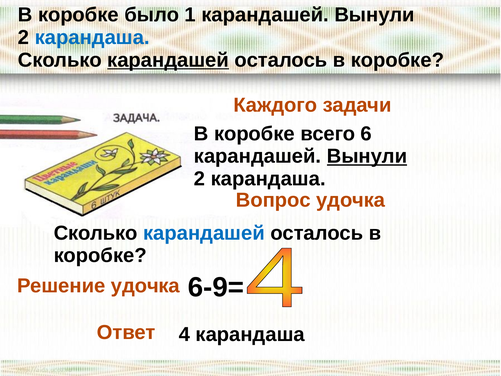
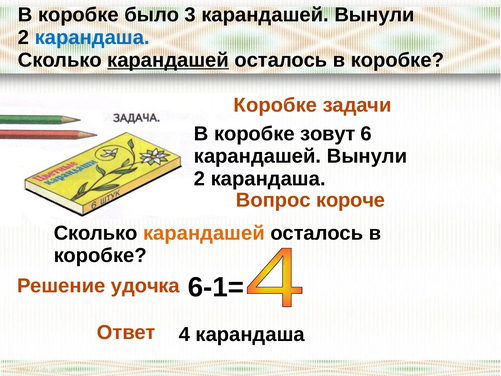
1: 1 -> 3
Каждого at (275, 105): Каждого -> Коробке
всего: всего -> зовут
Вынули at (367, 156) underline: present -> none
Вопрос удочка: удочка -> короче
карандашей at (204, 233) colour: blue -> orange
6-9=: 6-9= -> 6-1=
